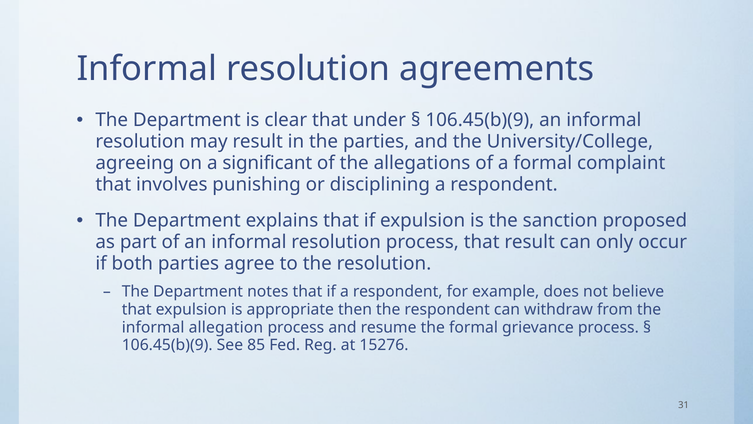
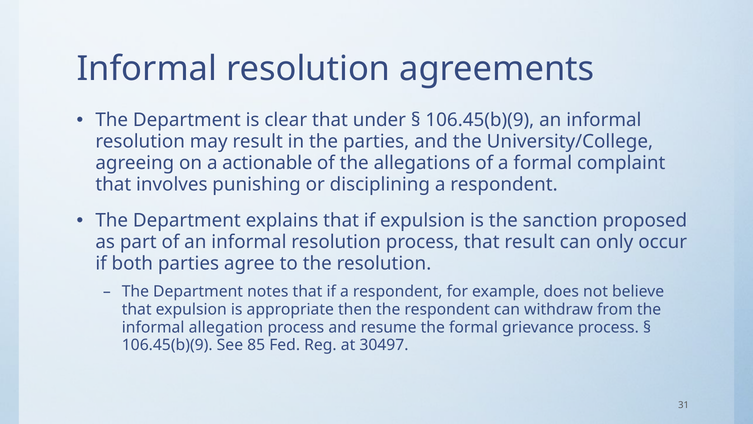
significant: significant -> actionable
15276: 15276 -> 30497
